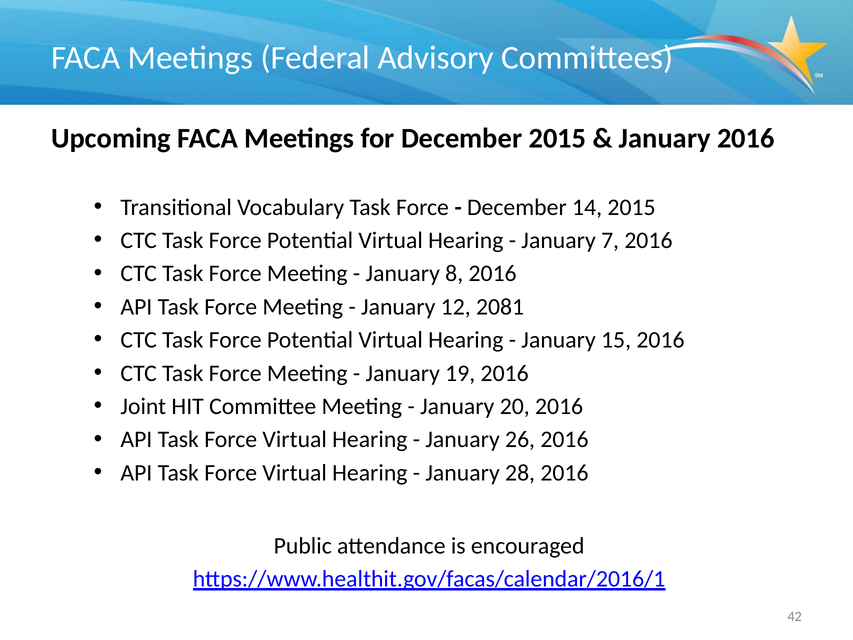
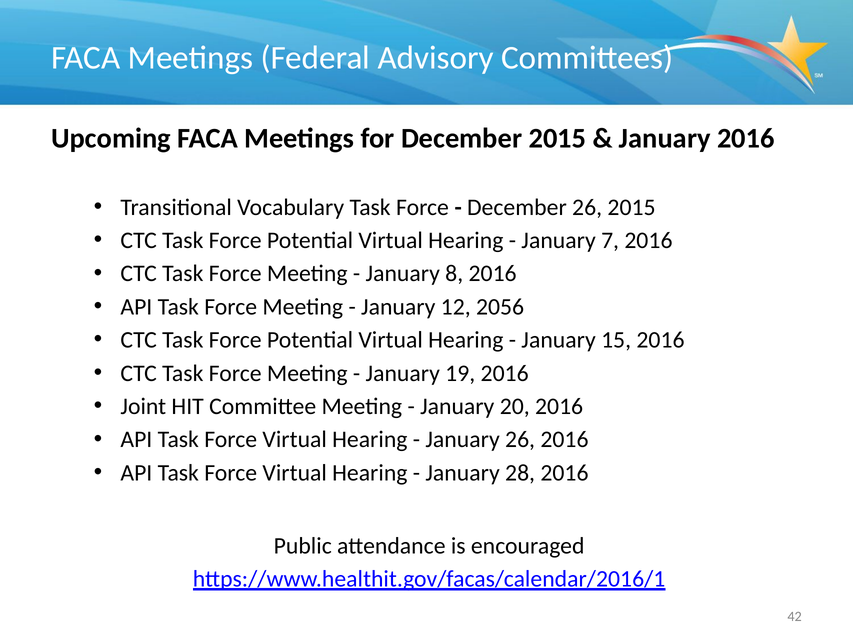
December 14: 14 -> 26
2081: 2081 -> 2056
